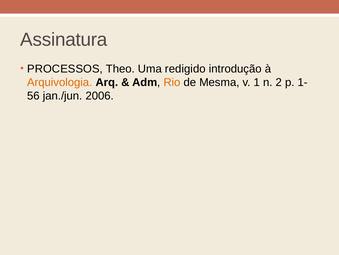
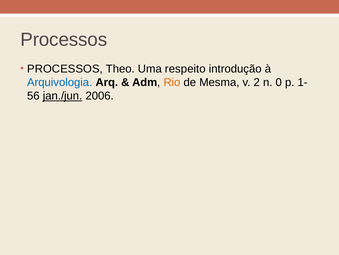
Assinatura at (64, 39): Assinatura -> Processos
redigido: redigido -> respeito
Arquivologia colour: orange -> blue
1: 1 -> 2
2: 2 -> 0
jan./jun underline: none -> present
